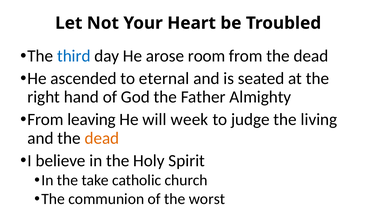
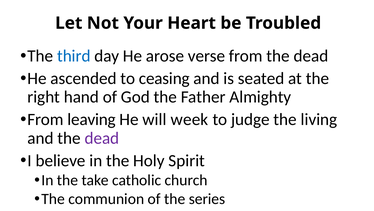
room: room -> verse
eternal: eternal -> ceasing
dead at (102, 138) colour: orange -> purple
worst: worst -> series
